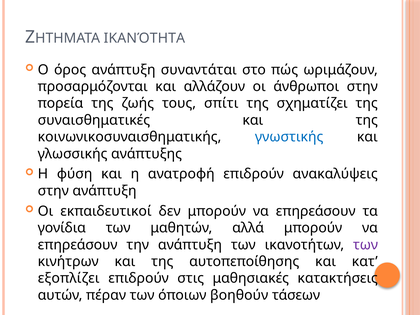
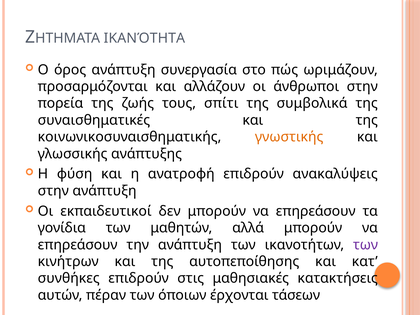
συναντάται: συναντάται -> συνεργασία
σχηματίζει: σχηματίζει -> συμβολικά
γνωστικής colour: blue -> orange
εξοπλίζει: εξοπλίζει -> συνθήκες
βοηθούν: βοηθούν -> έρχονται
